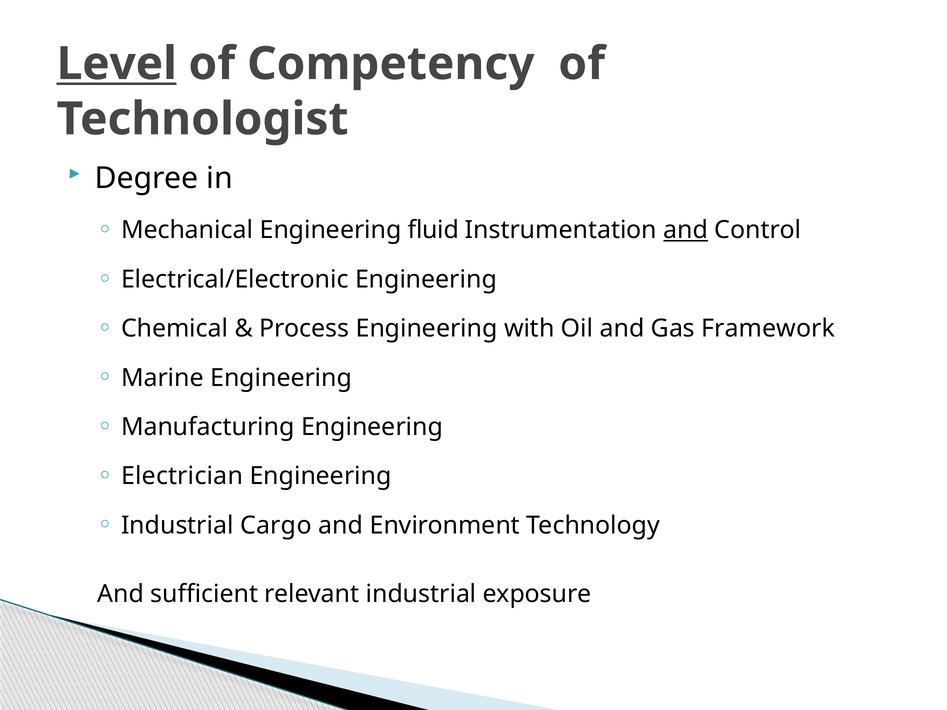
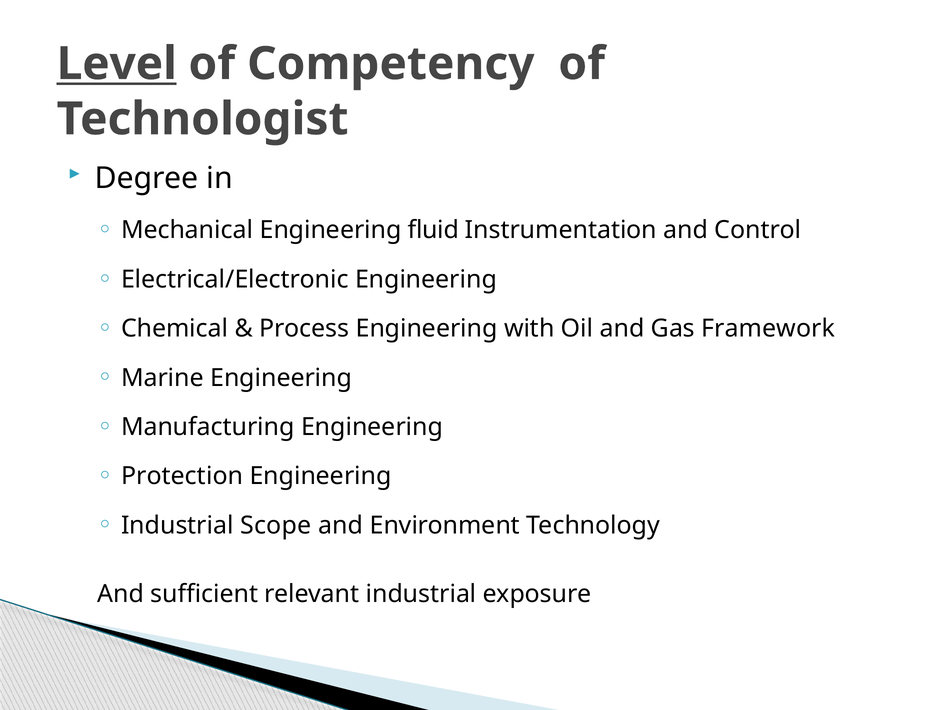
and at (686, 230) underline: present -> none
Electrician: Electrician -> Protection
Cargo: Cargo -> Scope
